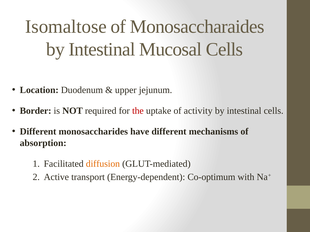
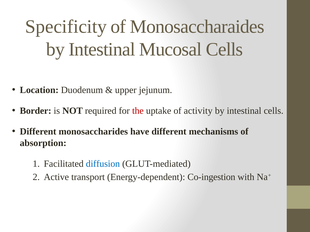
Isomaltose: Isomaltose -> Specificity
diffusion colour: orange -> blue
Co-optimum: Co-optimum -> Co-ingestion
